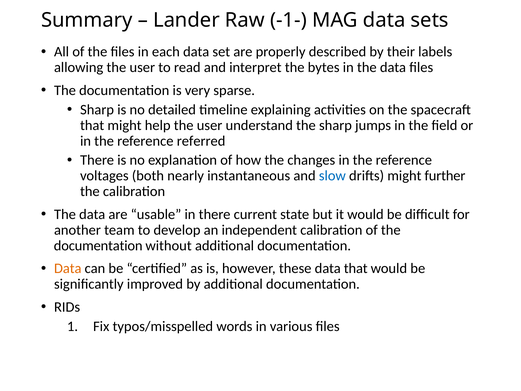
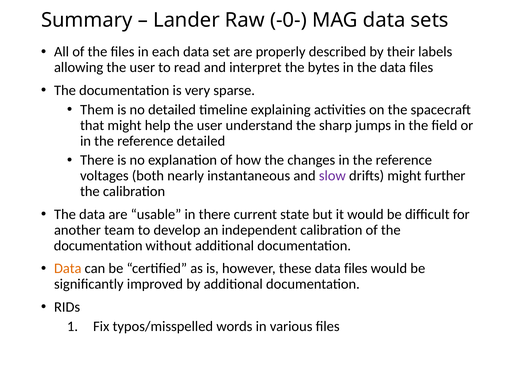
-1-: -1- -> -0-
Sharp at (97, 110): Sharp -> Them
reference referred: referred -> detailed
slow colour: blue -> purple
these data that: that -> files
